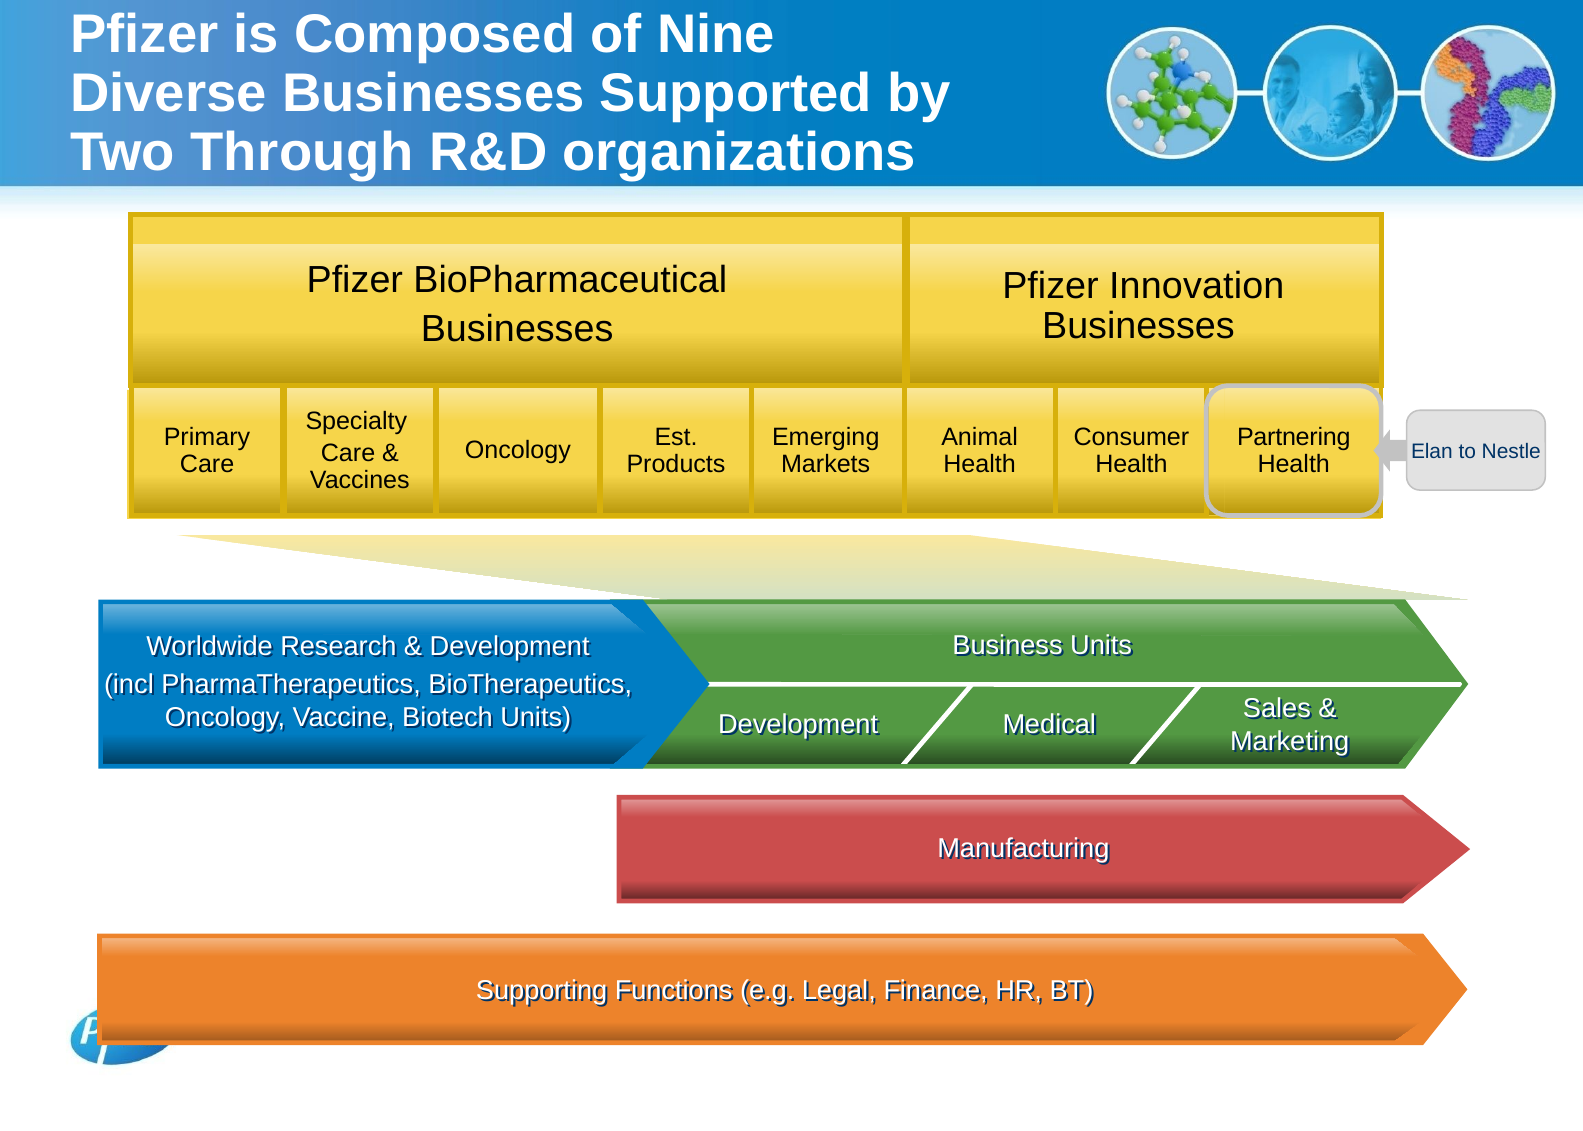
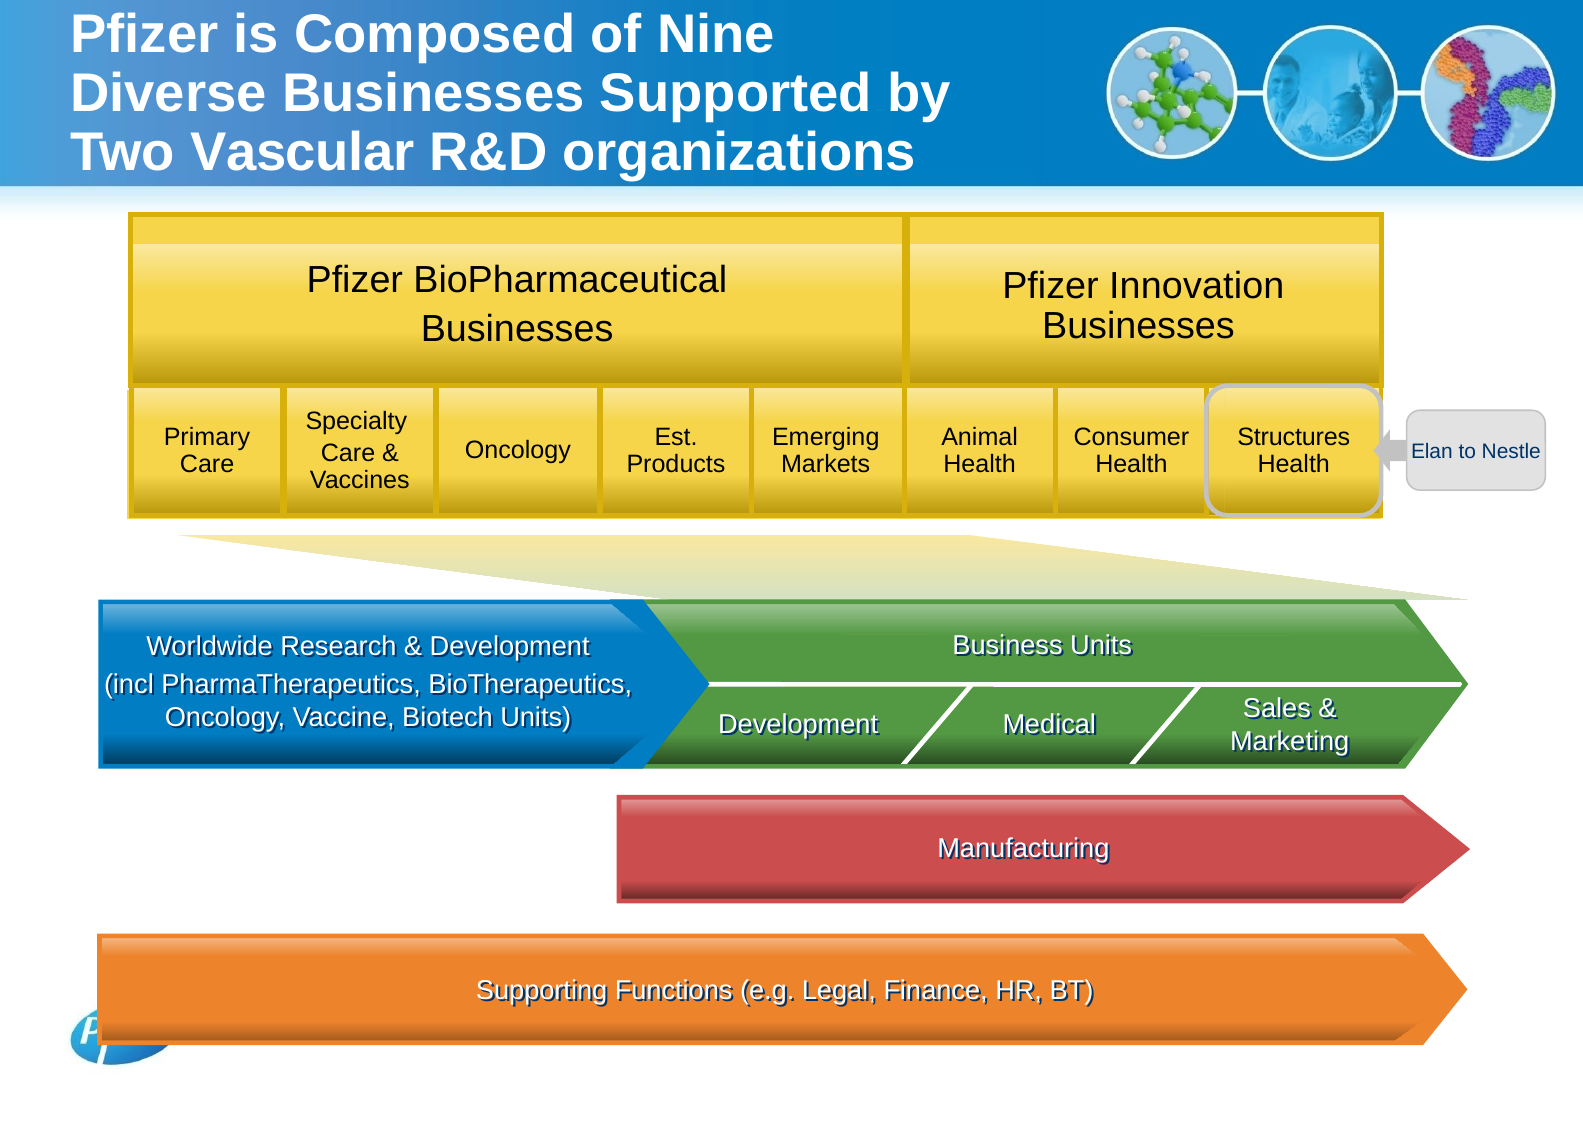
Through: Through -> Vascular
Partnering: Partnering -> Structures
